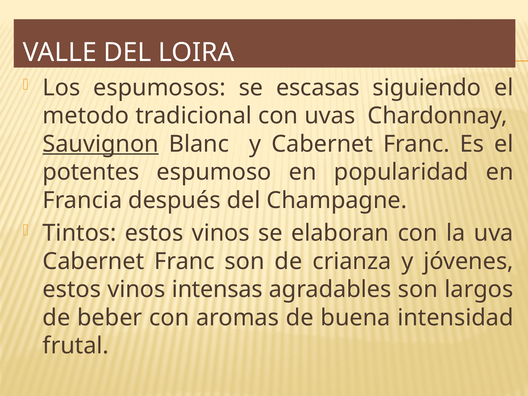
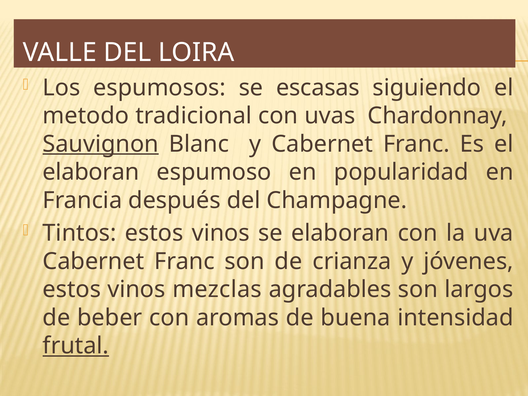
potentes at (91, 172): potentes -> elaboran
intensas: intensas -> mezclas
frutal underline: none -> present
